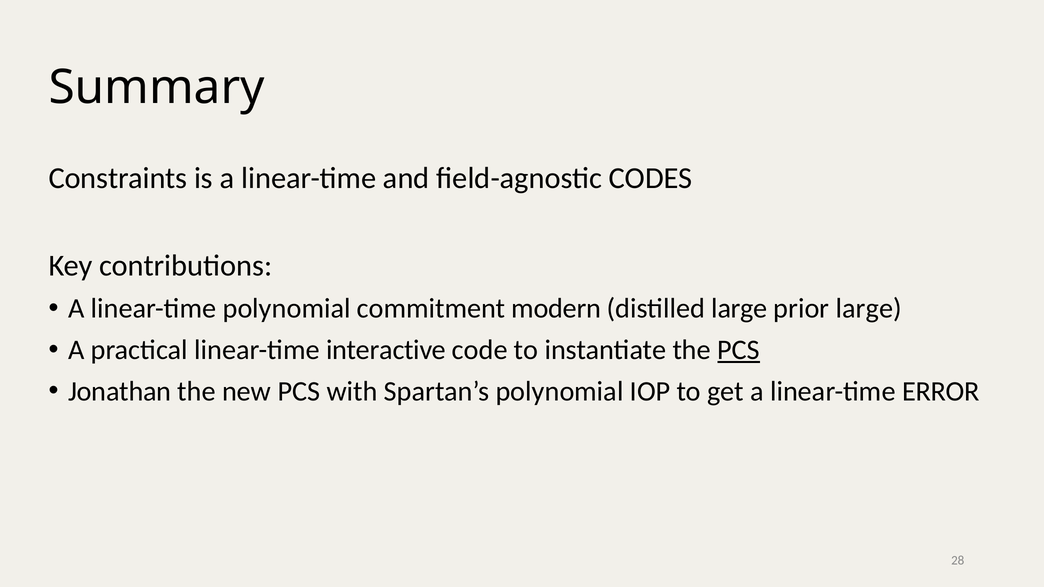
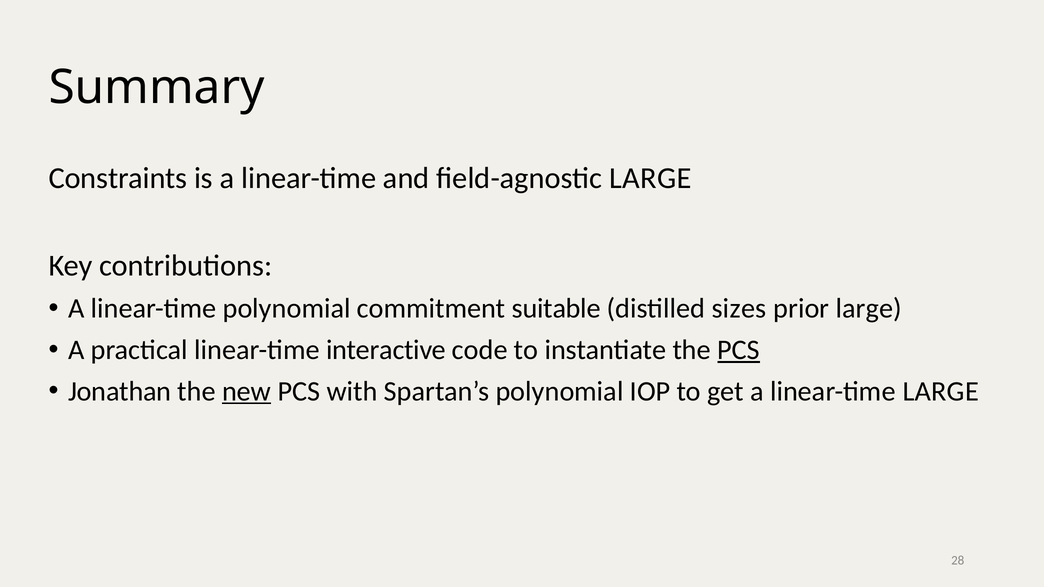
field-agnostic CODES: CODES -> LARGE
modern: modern -> suitable
distilled large: large -> sizes
new underline: none -> present
linear-time ERROR: ERROR -> LARGE
